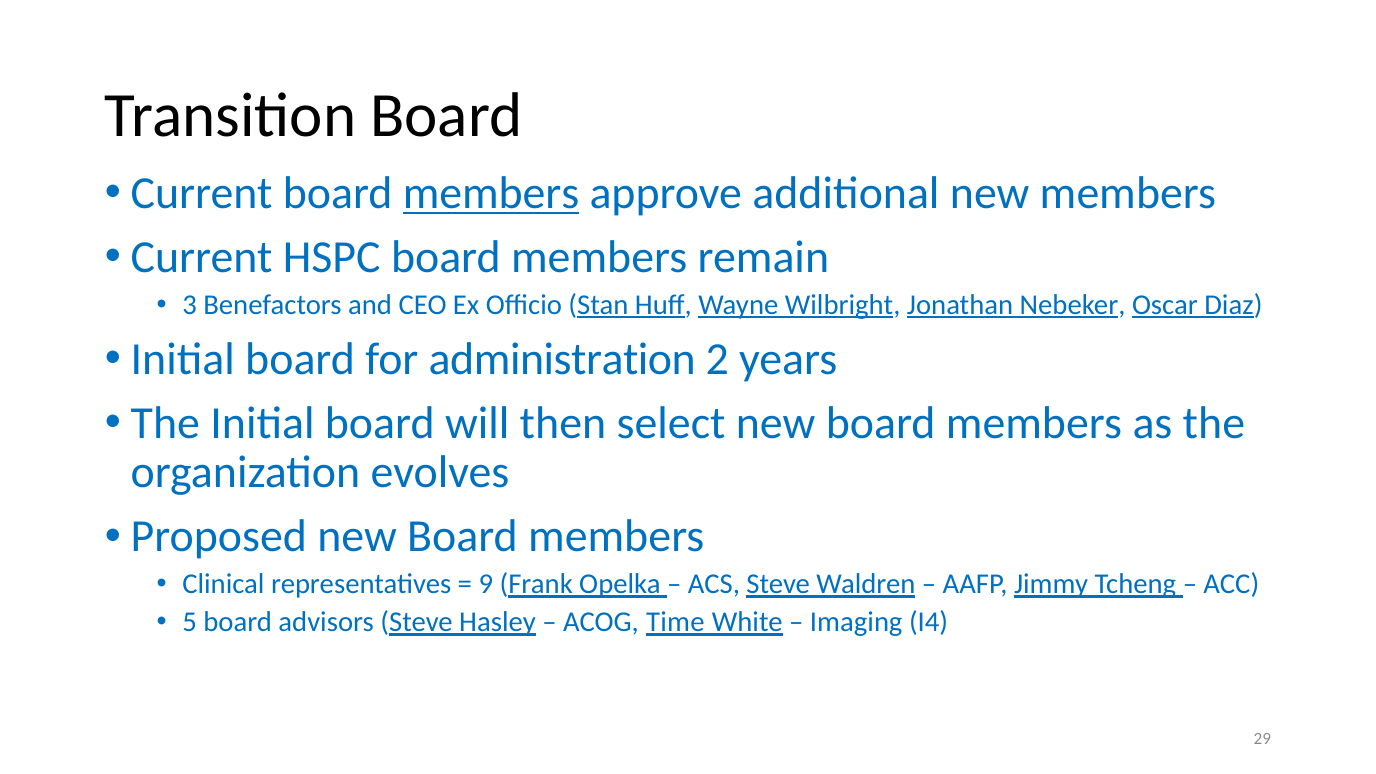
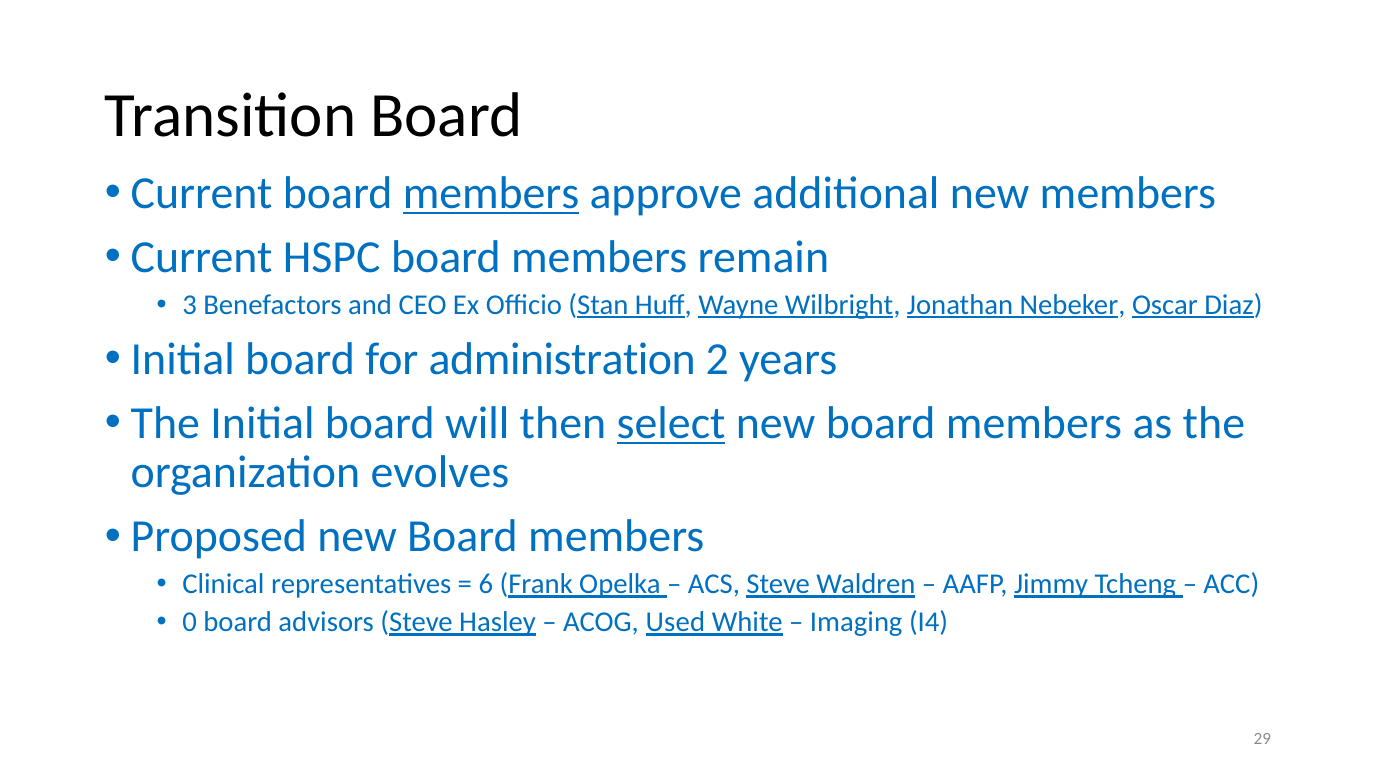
select underline: none -> present
9: 9 -> 6
5: 5 -> 0
Time: Time -> Used
